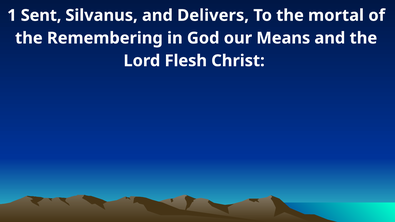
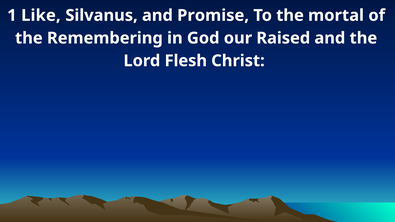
Sent: Sent -> Like
Delivers: Delivers -> Promise
Means: Means -> Raised
